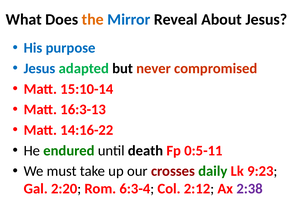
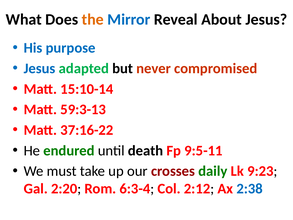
16:3-13: 16:3-13 -> 59:3-13
14:16-22: 14:16-22 -> 37:16-22
0:5-11: 0:5-11 -> 9:5-11
2:38 colour: purple -> blue
